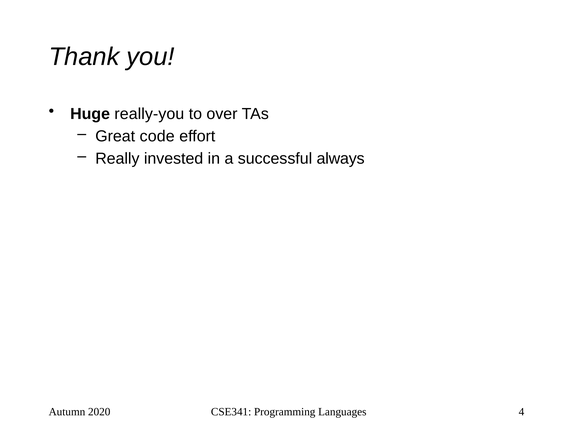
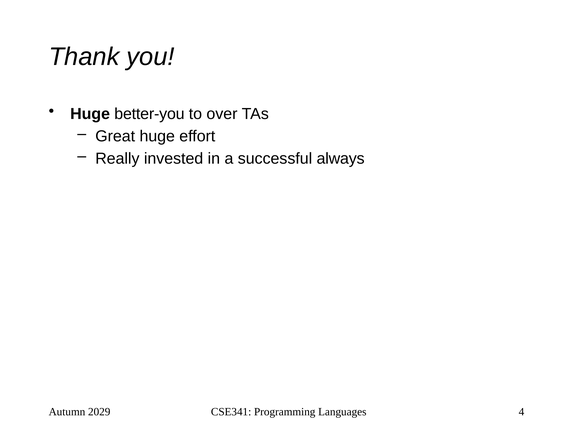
really-you: really-you -> better-you
Great code: code -> huge
2020: 2020 -> 2029
